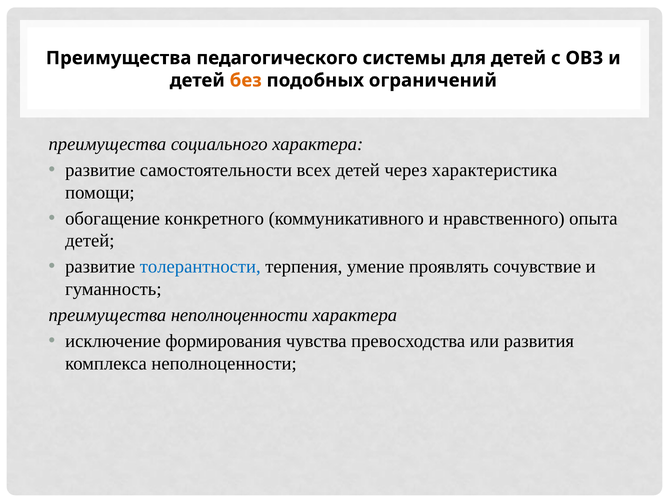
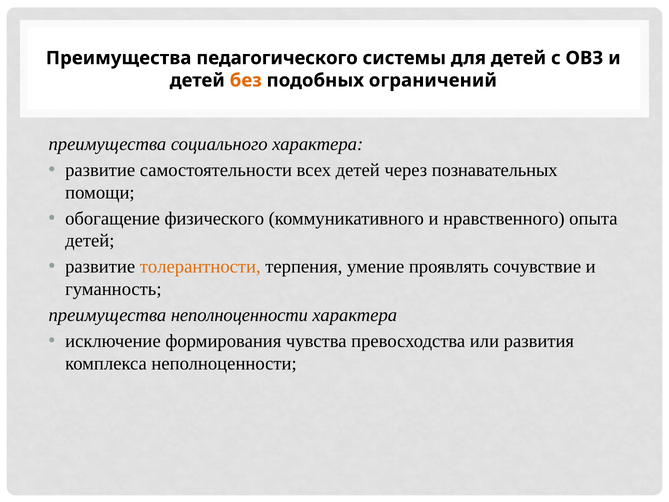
характеристика: характеристика -> познавательных
конкретного: конкретного -> физического
толерантности colour: blue -> orange
